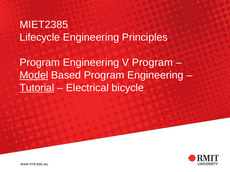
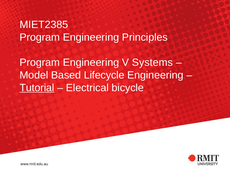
Lifecycle at (40, 37): Lifecycle -> Program
V Program: Program -> Systems
Model underline: present -> none
Based Program: Program -> Lifecycle
